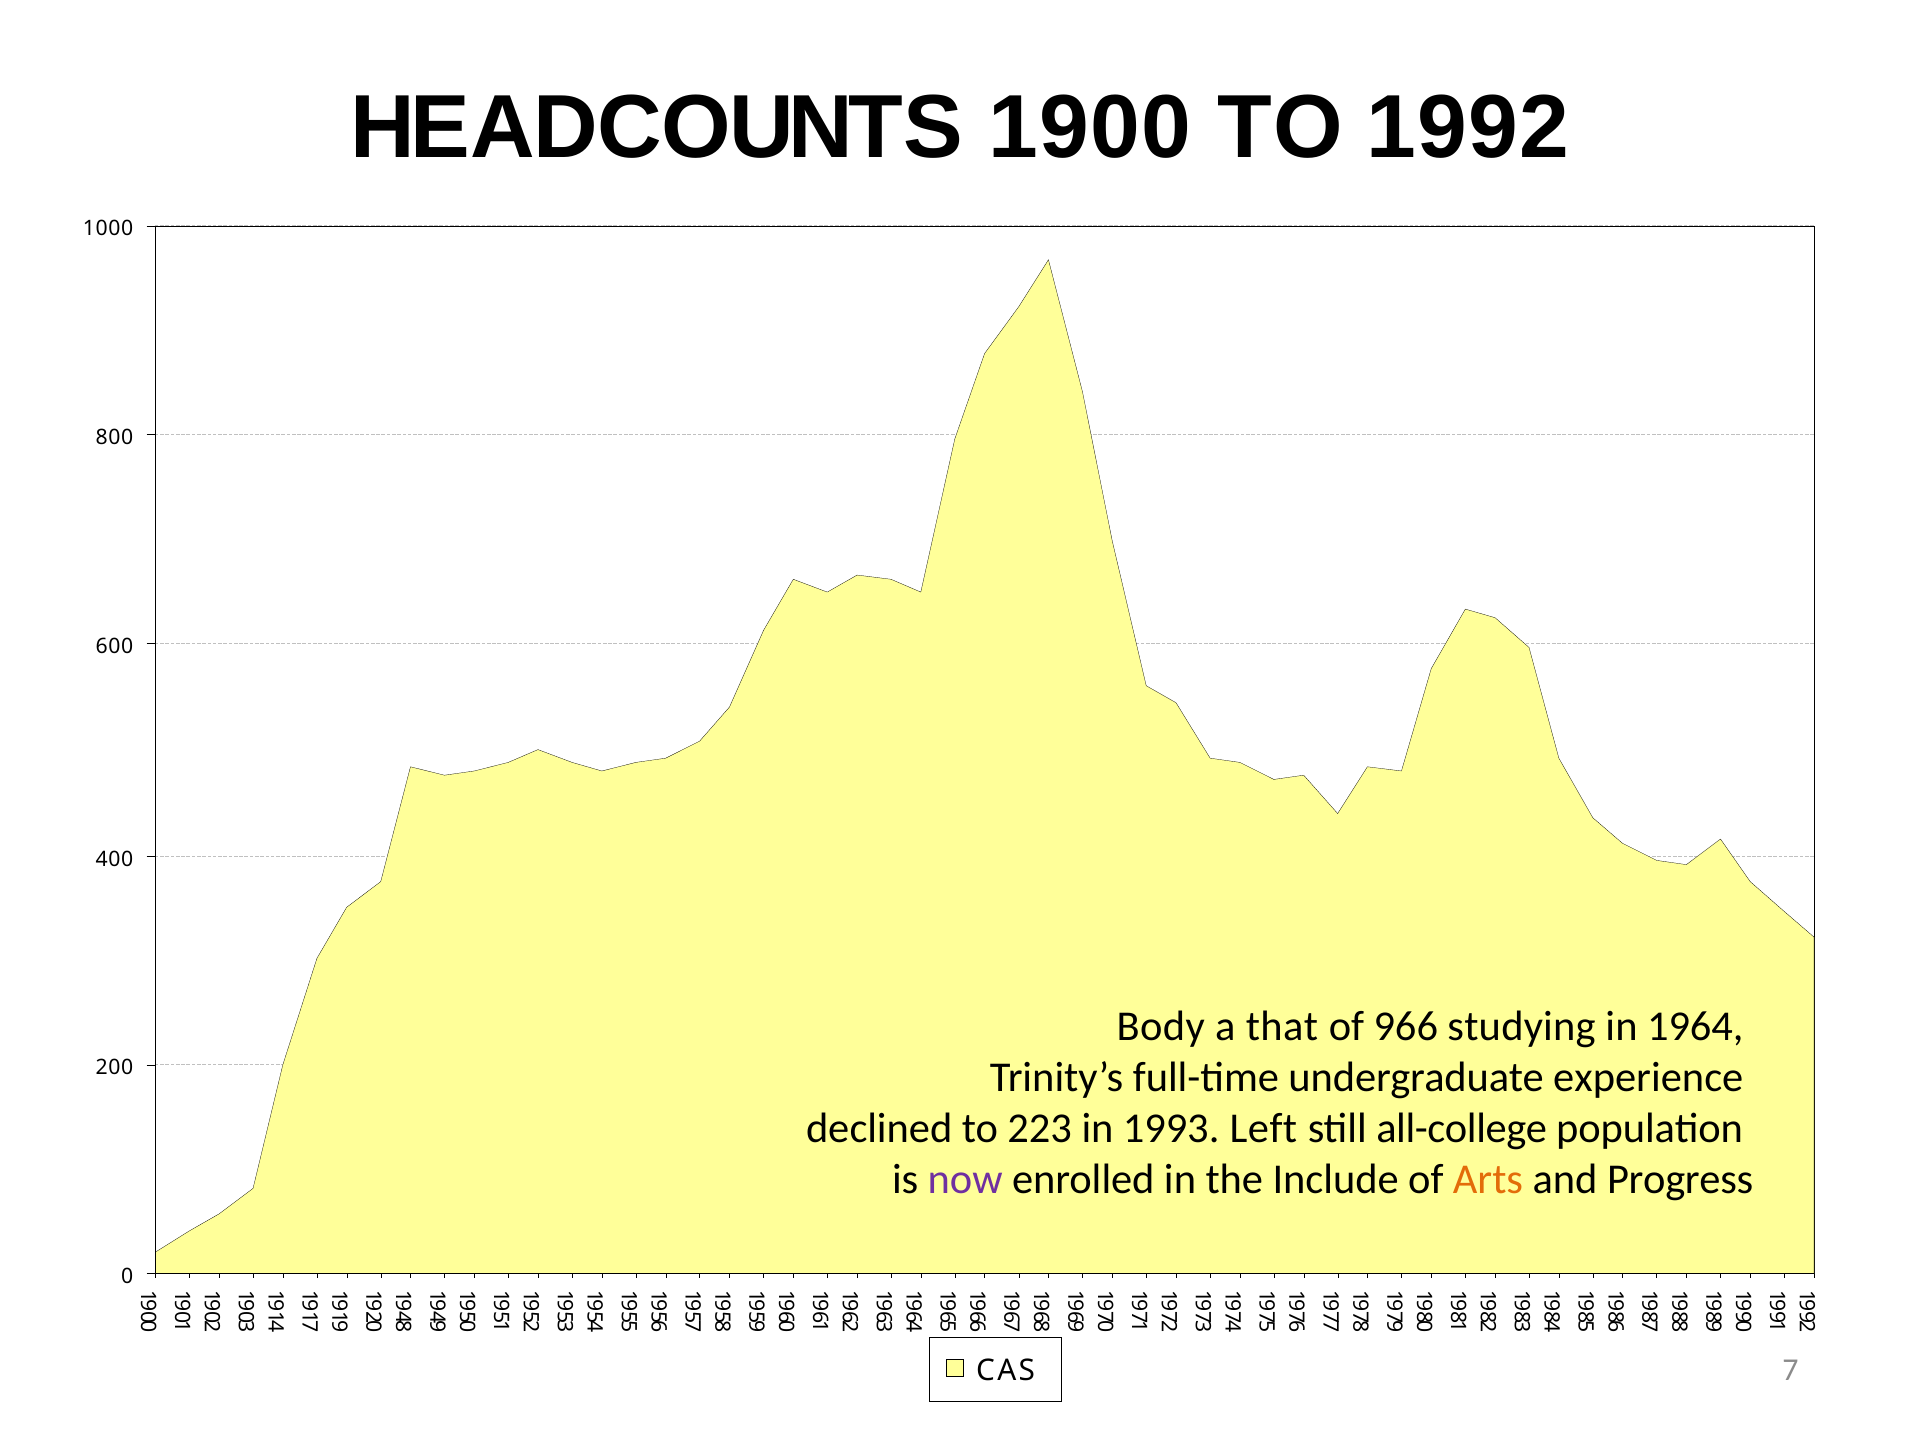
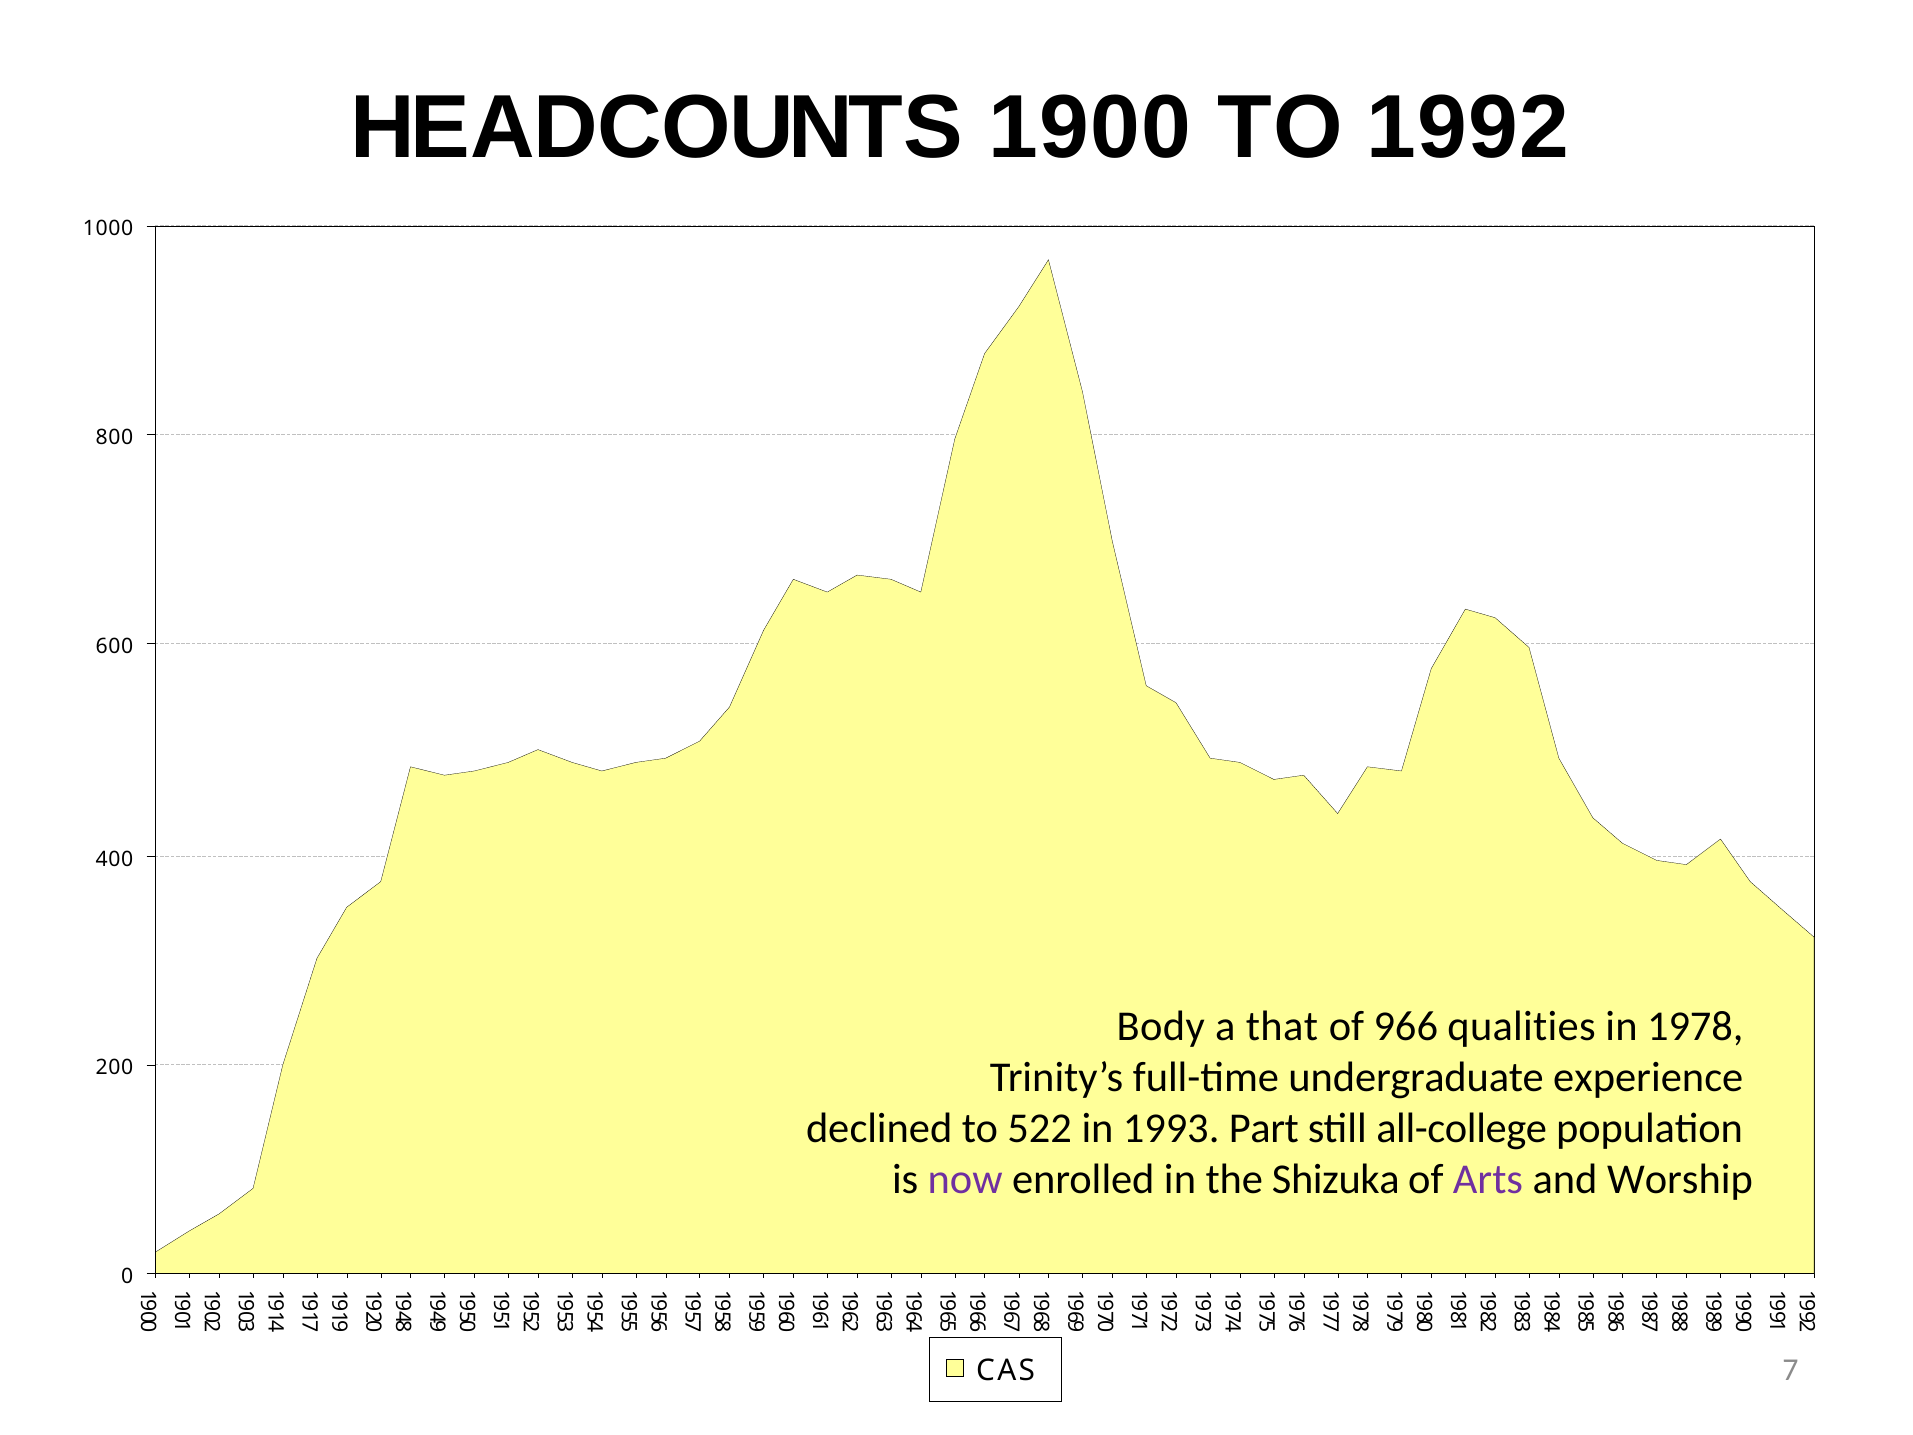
studying: studying -> qualities
1964: 1964 -> 1978
223: 223 -> 522
Left: Left -> Part
Include: Include -> Shizuka
Arts colour: orange -> purple
Progress: Progress -> Worship
